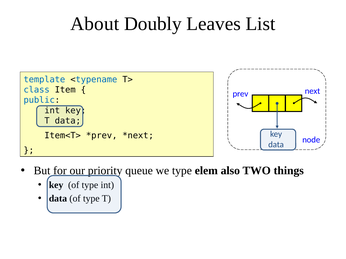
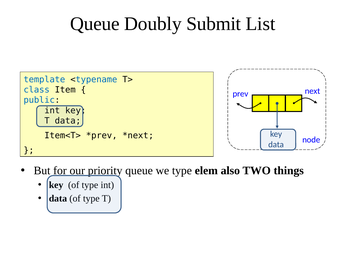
About at (95, 24): About -> Queue
Leaves: Leaves -> Submit
